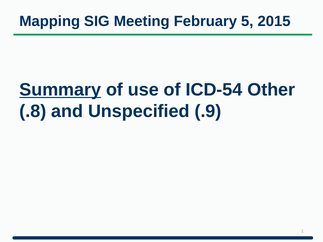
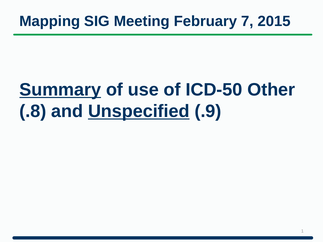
5: 5 -> 7
ICD-54: ICD-54 -> ICD-50
Unspecified underline: none -> present
